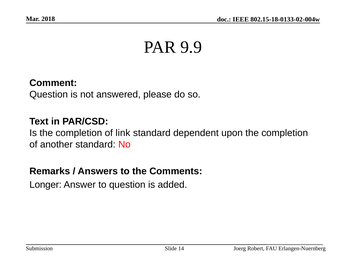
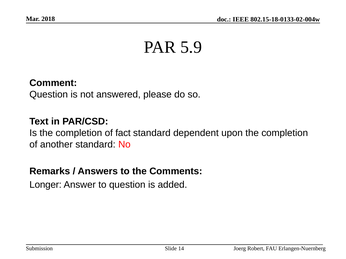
9.9: 9.9 -> 5.9
link: link -> fact
